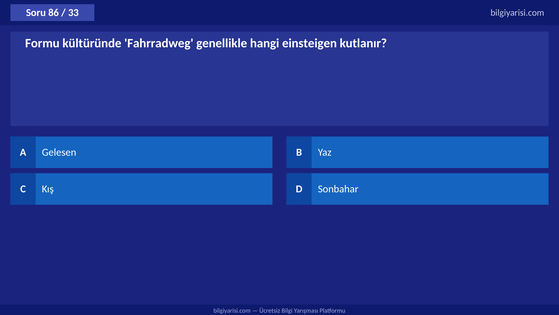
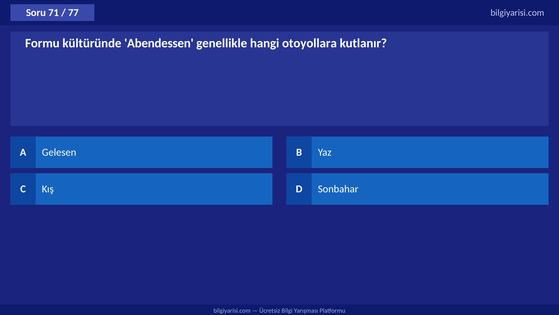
86: 86 -> 71
33: 33 -> 77
Fahrradweg: Fahrradweg -> Abendessen
einsteigen: einsteigen -> otoyollara
